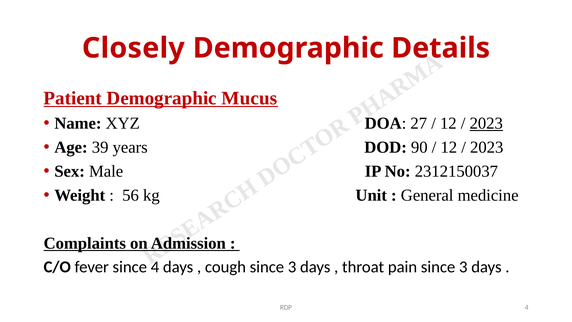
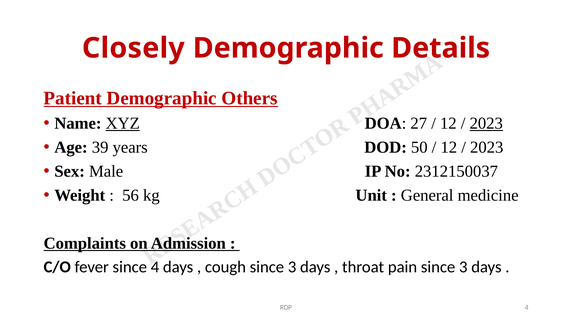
Mucus: Mucus -> Others
XYZ underline: none -> present
90: 90 -> 50
